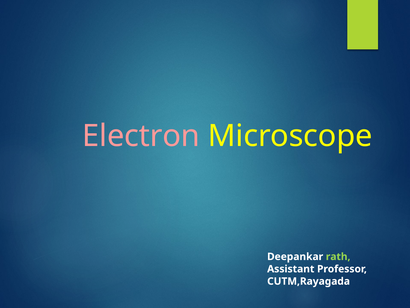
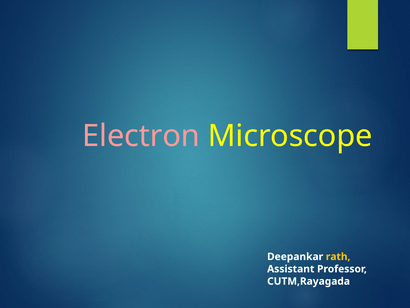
rath colour: light green -> yellow
